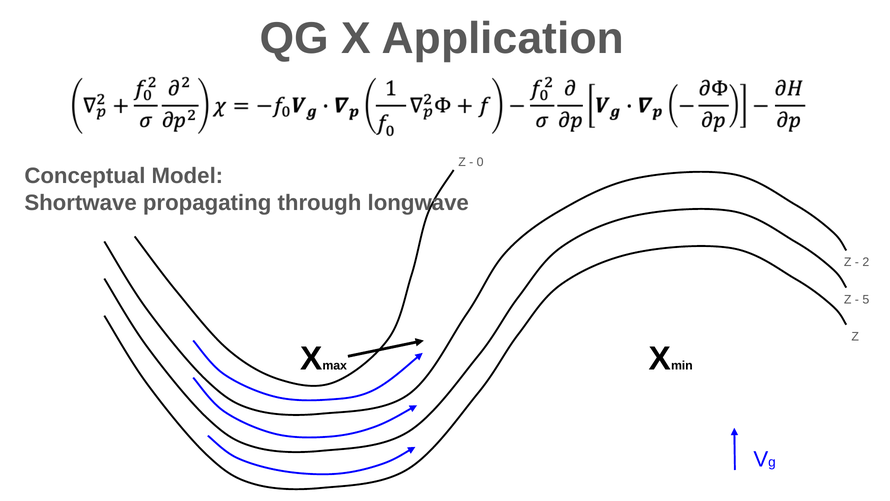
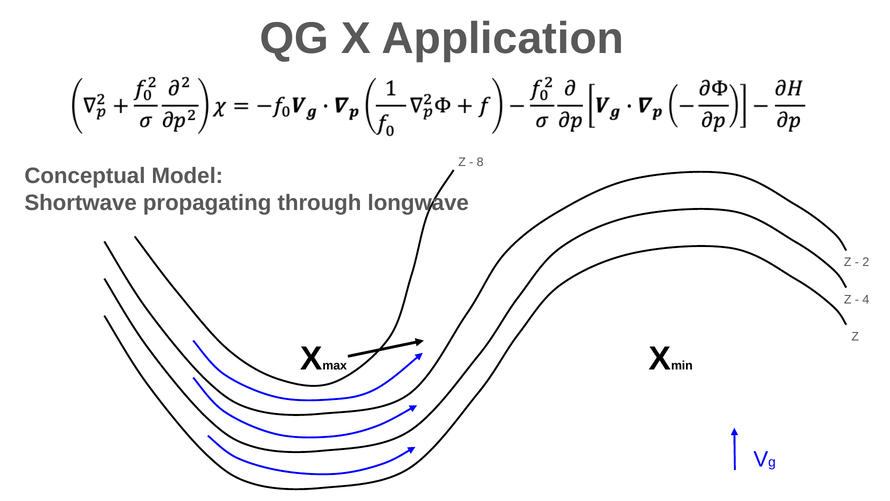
0: 0 -> 8
5: 5 -> 4
